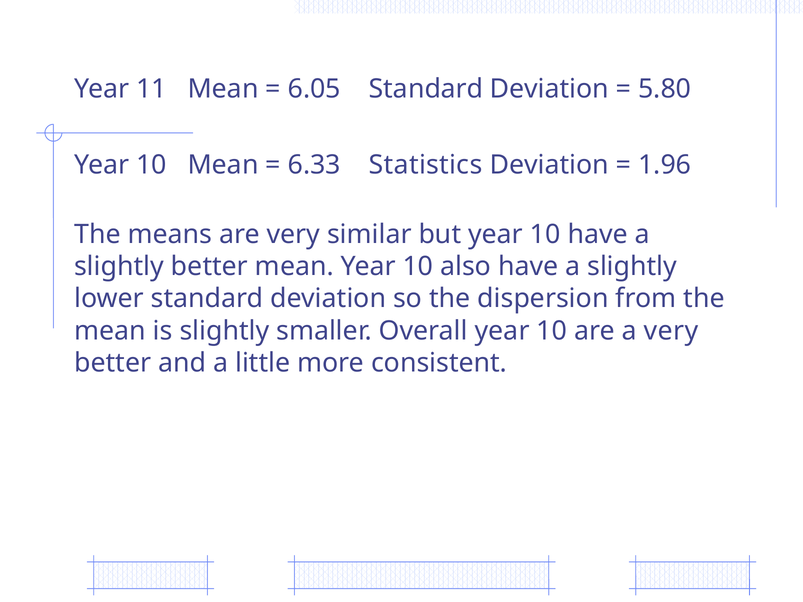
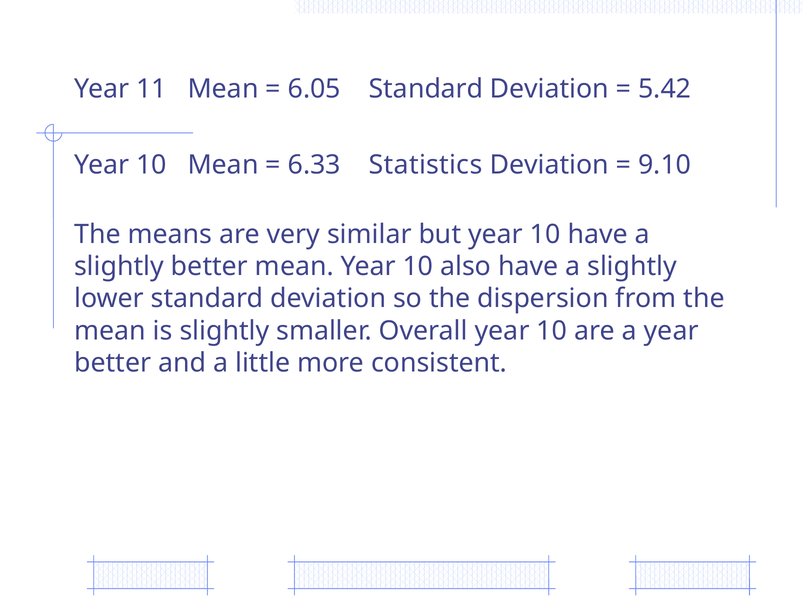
5.80: 5.80 -> 5.42
1.96: 1.96 -> 9.10
a very: very -> year
